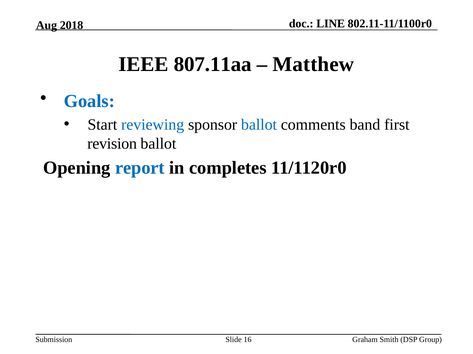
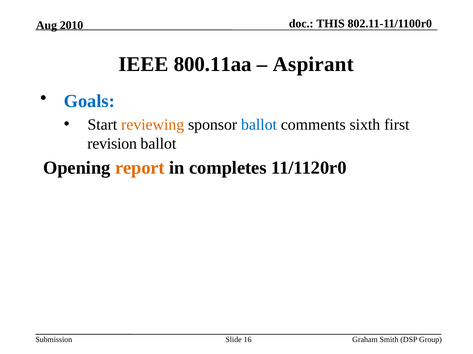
LINE: LINE -> THIS
2018: 2018 -> 2010
807.11aa: 807.11aa -> 800.11aa
Matthew: Matthew -> Aspirant
reviewing colour: blue -> orange
band: band -> sixth
report colour: blue -> orange
